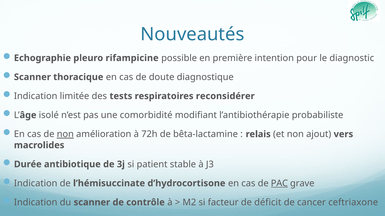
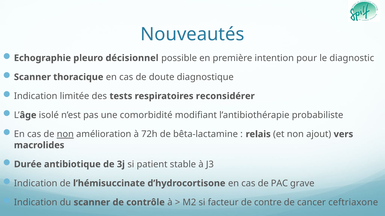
rifampicine: rifampicine -> décisionnel
PAC underline: present -> none
déficit: déficit -> contre
